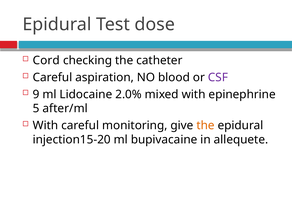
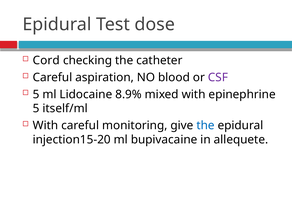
9 at (36, 94): 9 -> 5
2.0%: 2.0% -> 8.9%
after/ml: after/ml -> itself/ml
the at (206, 125) colour: orange -> blue
